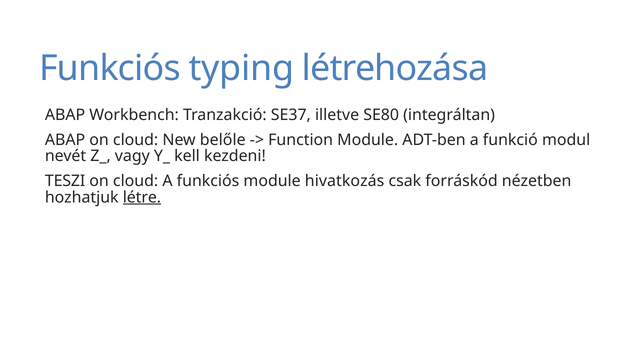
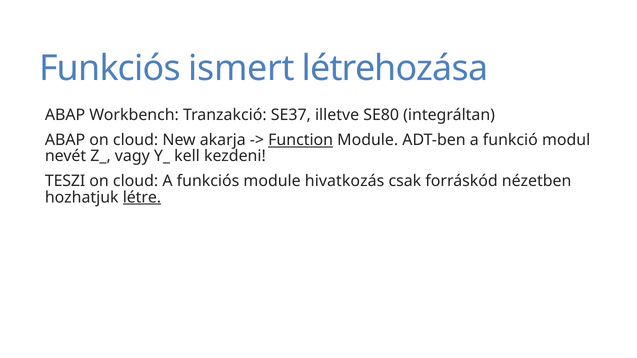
typing: typing -> ismert
belőle: belőle -> akarja
Function underline: none -> present
